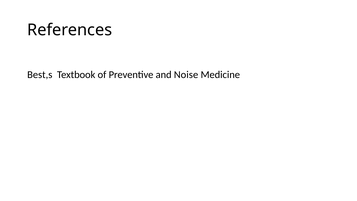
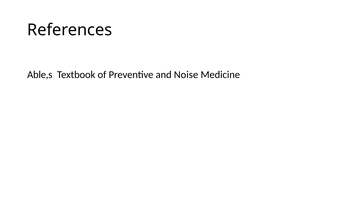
Best,s: Best,s -> Able,s
